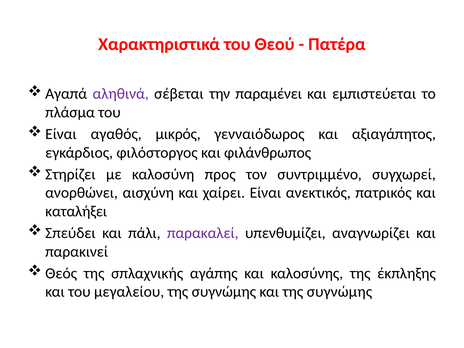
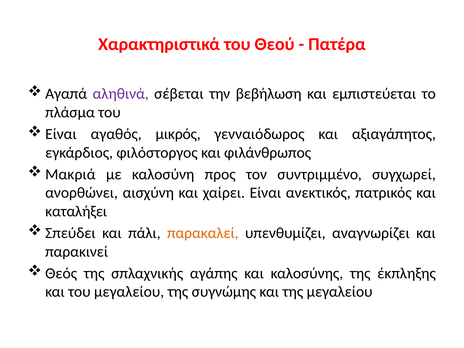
παραμένει: παραμένει -> βεβήλωση
Στηρίζει: Στηρίζει -> Μακριά
παρακαλεί colour: purple -> orange
και της συγνώμης: συγνώμης -> μεγαλείου
